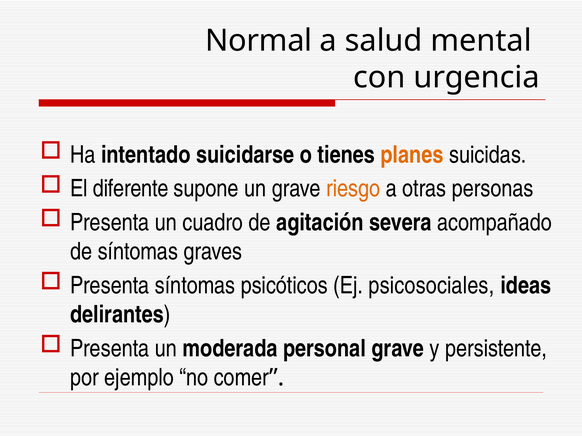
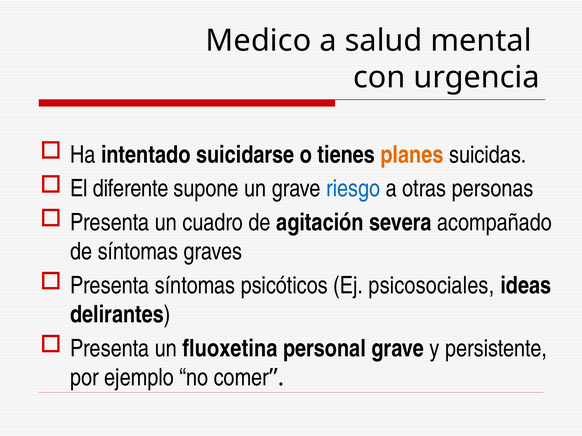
Normal: Normal -> Medico
riesgo colour: orange -> blue
moderada: moderada -> fluoxetina
